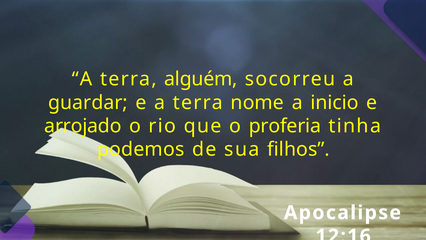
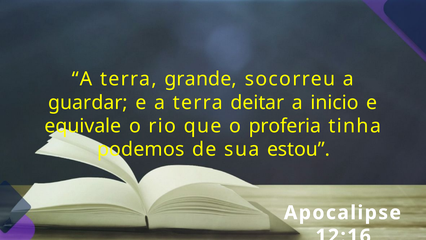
alguém: alguém -> grande
nome: nome -> deitar
arrojado: arrojado -> equivale
filhos: filhos -> estou
